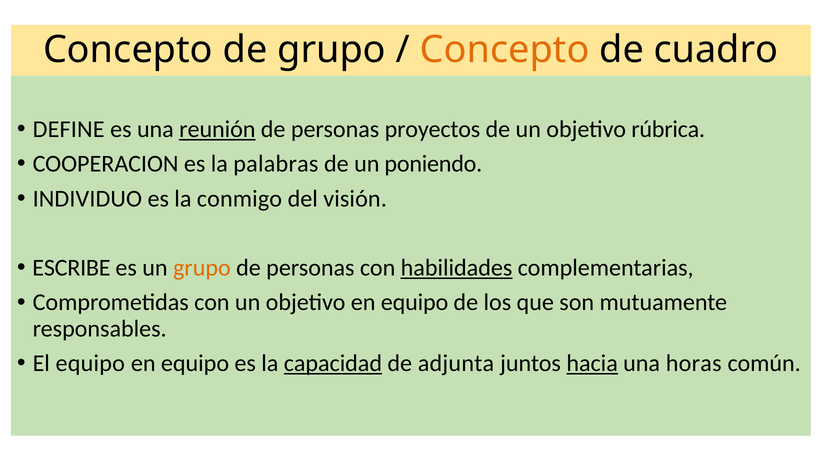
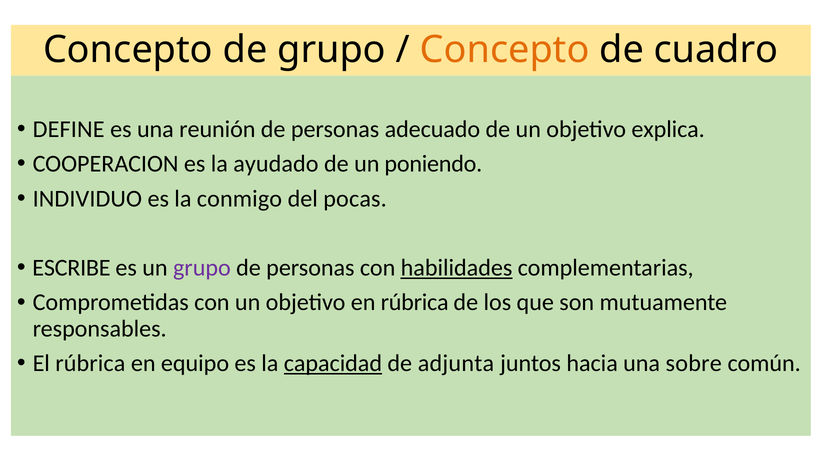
reunión underline: present -> none
proyectos: proyectos -> adecuado
rúbrica: rúbrica -> explica
palabras: palabras -> ayudado
visión: visión -> pocas
grupo at (202, 268) colour: orange -> purple
objetivo en equipo: equipo -> rúbrica
El equipo: equipo -> rúbrica
hacia underline: present -> none
horas: horas -> sobre
